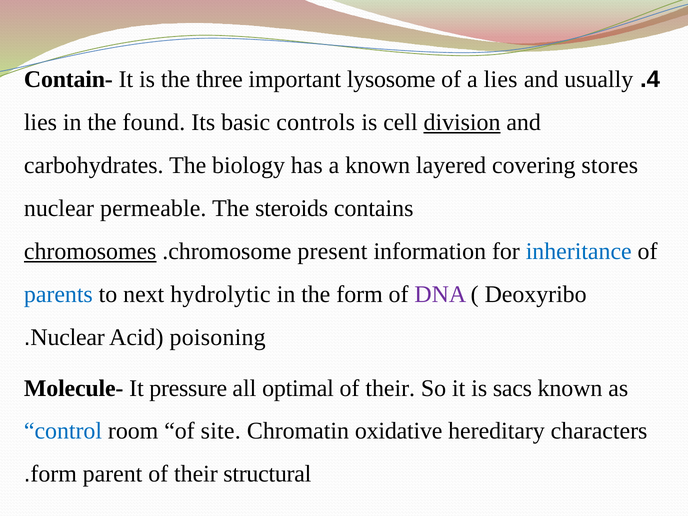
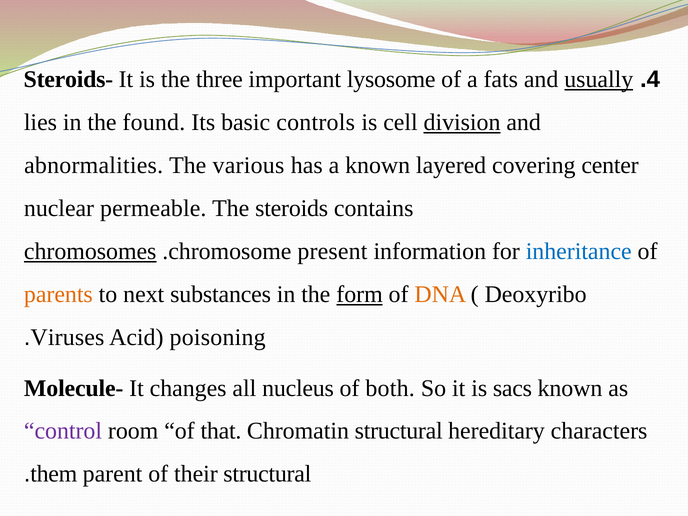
Contain-: Contain- -> Steroids-
a lies: lies -> fats
usually underline: none -> present
carbohydrates: carbohydrates -> abnormalities
biology: biology -> various
stores: stores -> center
parents colour: blue -> orange
hydrolytic: hydrolytic -> substances
form at (360, 295) underline: none -> present
DNA colour: purple -> orange
Nuclear at (68, 337): Nuclear -> Viruses
pressure: pressure -> changes
optimal: optimal -> nucleus
their at (390, 388): their -> both
control colour: blue -> purple
site: site -> that
Chromatin oxidative: oxidative -> structural
form at (54, 474): form -> them
